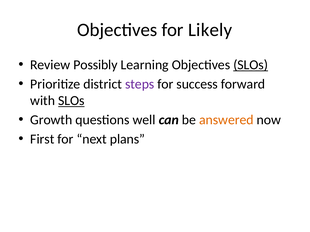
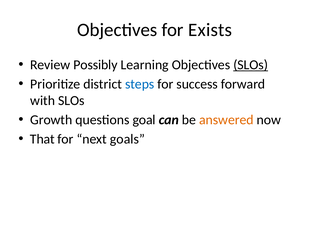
Likely: Likely -> Exists
steps colour: purple -> blue
SLOs at (71, 101) underline: present -> none
well: well -> goal
First: First -> That
plans: plans -> goals
